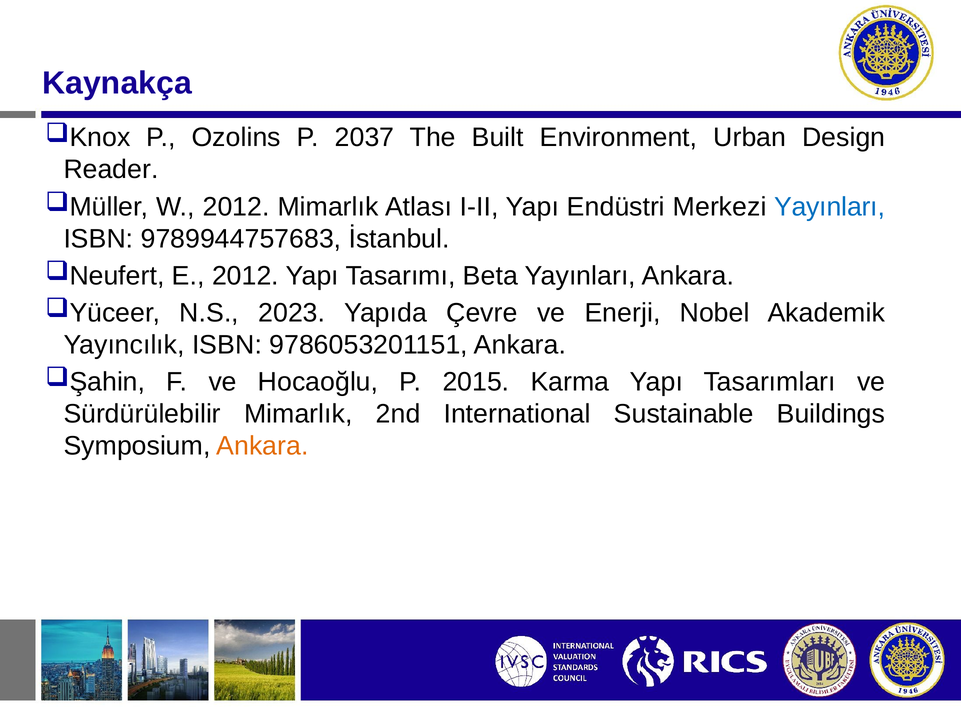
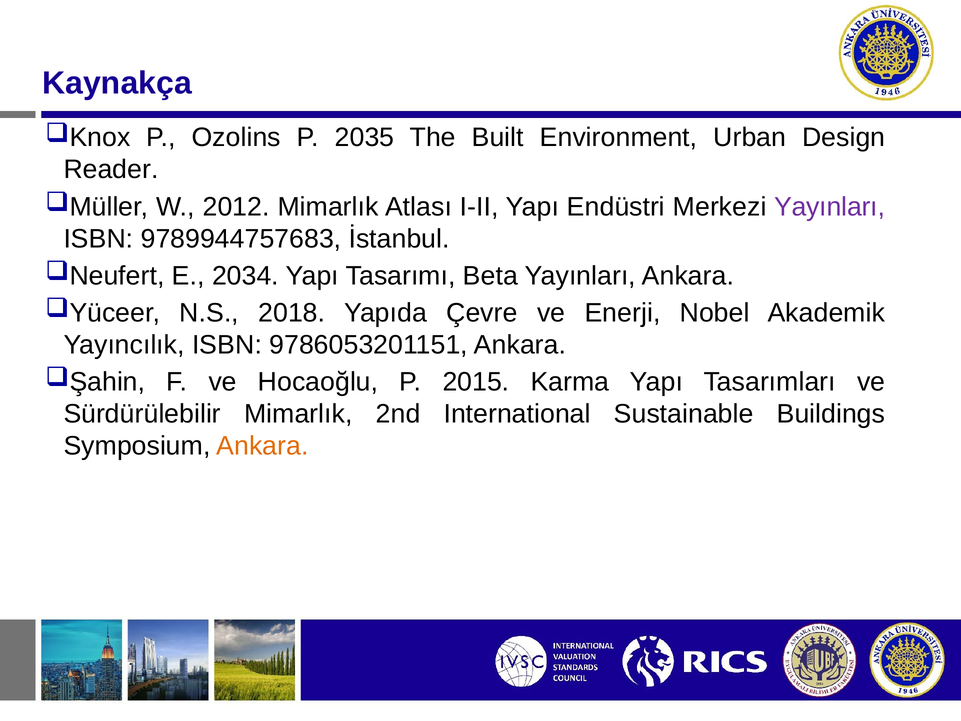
2037: 2037 -> 2035
Yayınları at (830, 207) colour: blue -> purple
E 2012: 2012 -> 2034
2023: 2023 -> 2018
